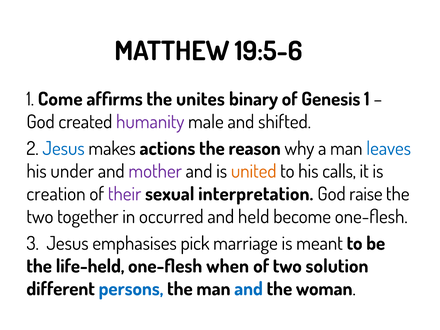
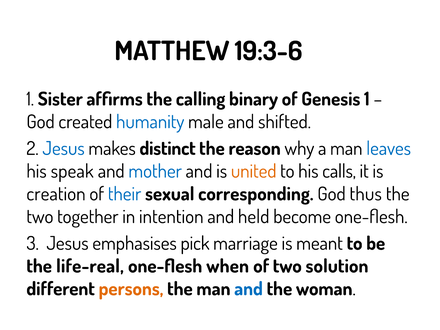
19:5-6: 19:5-6 -> 19:3-6
Come: Come -> Sister
unites: unites -> calling
humanity colour: purple -> blue
actions: actions -> distinct
under: under -> speak
mother colour: purple -> blue
their colour: purple -> blue
interpretation: interpretation -> corresponding
raise: raise -> thus
occurred: occurred -> intention
life-held: life-held -> life-real
persons colour: blue -> orange
